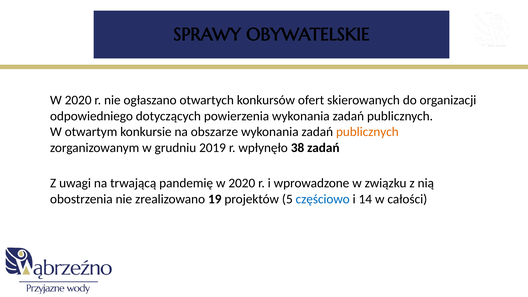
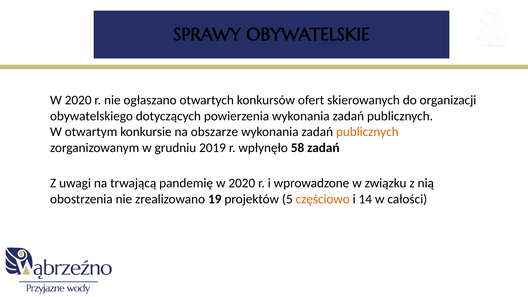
odpowiedniego: odpowiedniego -> obywatelskiego
38: 38 -> 58
częściowo colour: blue -> orange
